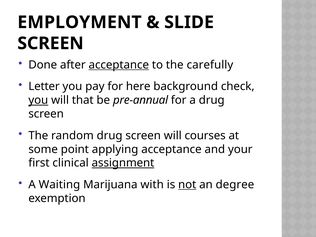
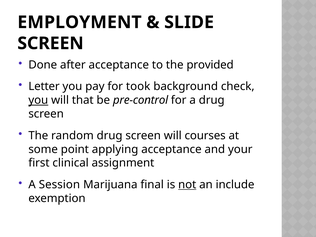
acceptance at (119, 65) underline: present -> none
carefully: carefully -> provided
here: here -> took
pre-annual: pre-annual -> pre-control
assignment underline: present -> none
Waiting: Waiting -> Session
with: with -> final
degree: degree -> include
